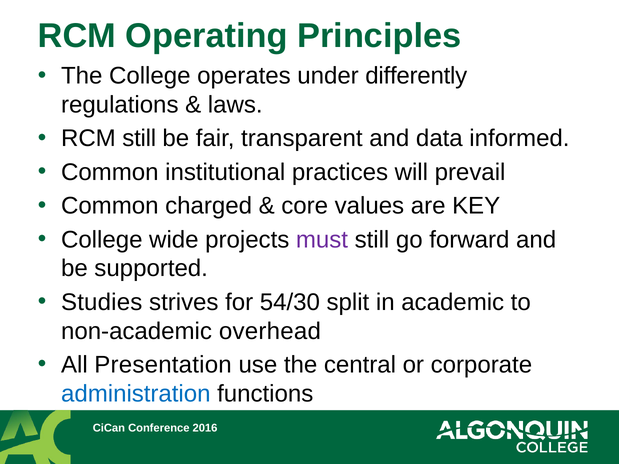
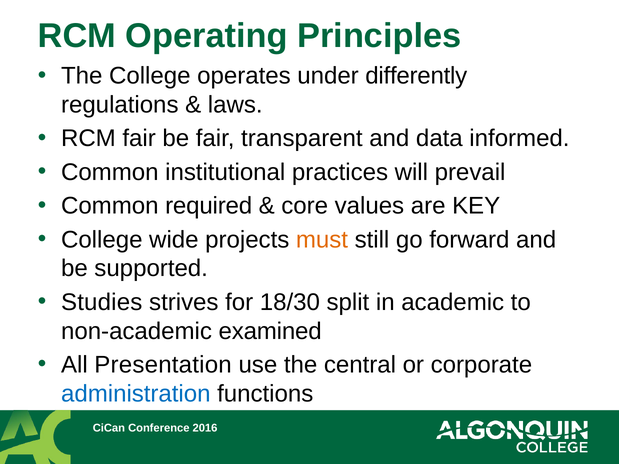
RCM still: still -> fair
charged: charged -> required
must colour: purple -> orange
54/30: 54/30 -> 18/30
overhead: overhead -> examined
